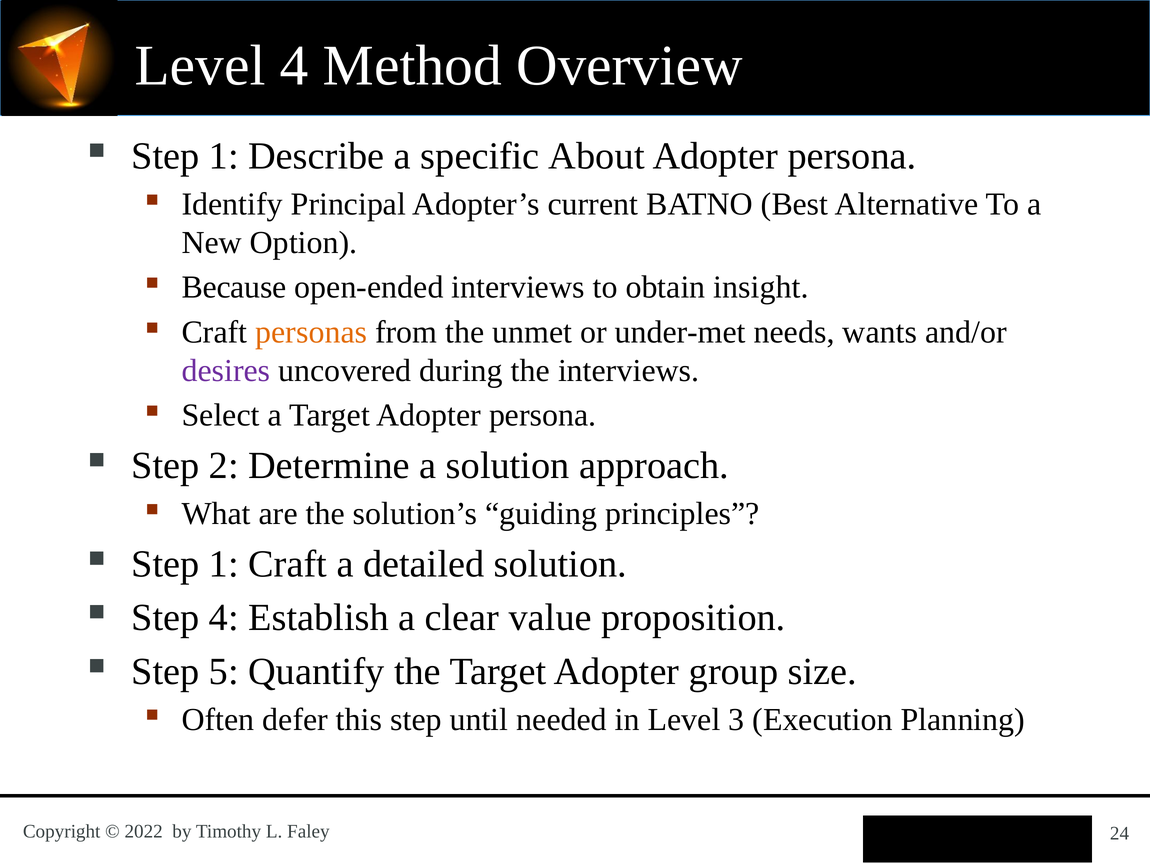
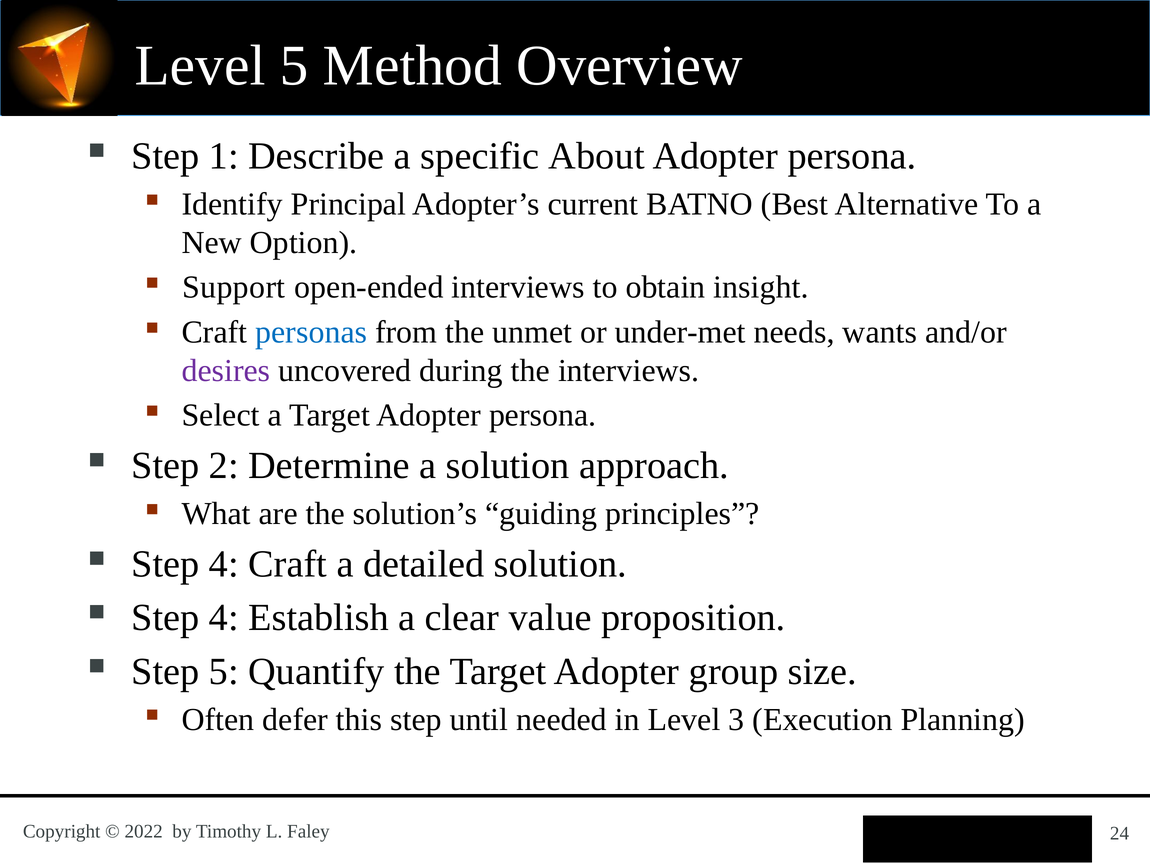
Level 4: 4 -> 5
Because: Because -> Support
personas colour: orange -> blue
1 at (224, 564): 1 -> 4
